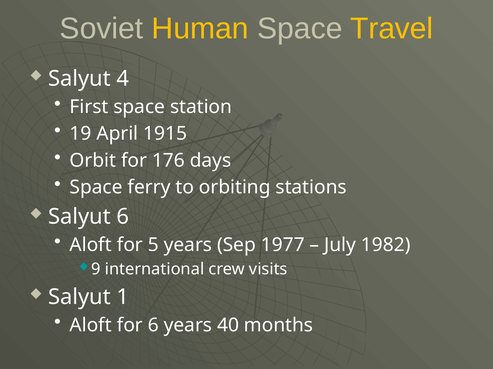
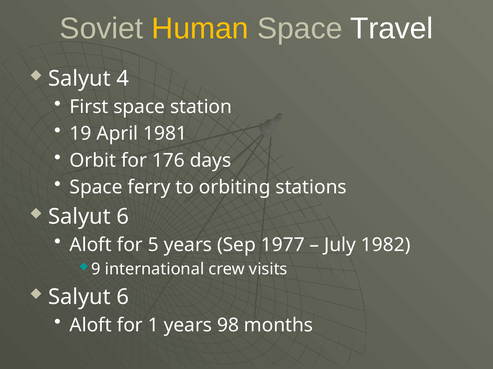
Travel colour: yellow -> white
1915: 1915 -> 1981
1 at (123, 297): 1 -> 6
for 6: 6 -> 1
40: 40 -> 98
